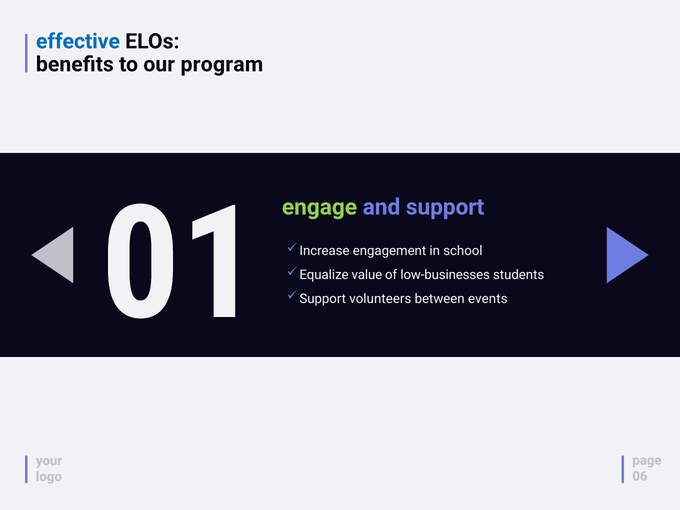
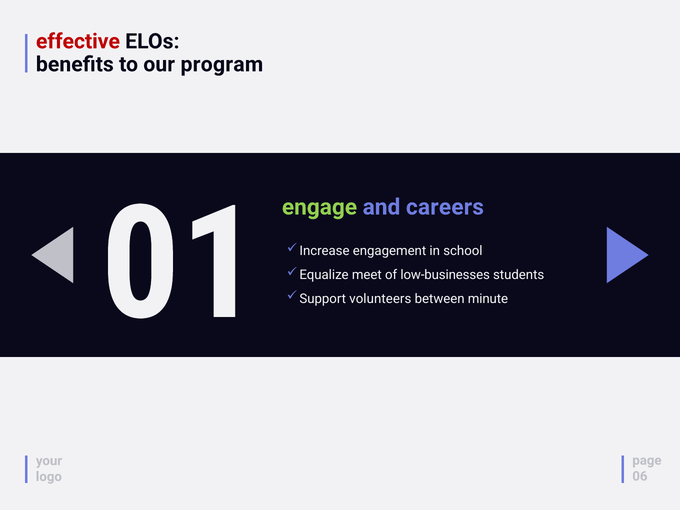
effective colour: blue -> red
and support: support -> careers
value: value -> meet
events: events -> minute
